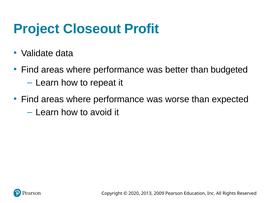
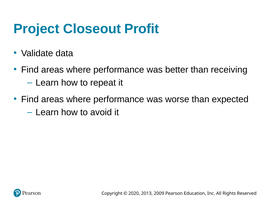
budgeted: budgeted -> receiving
